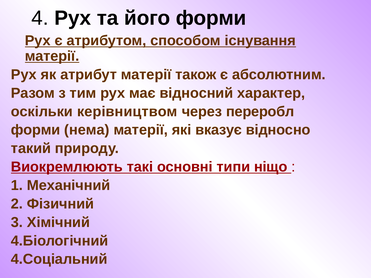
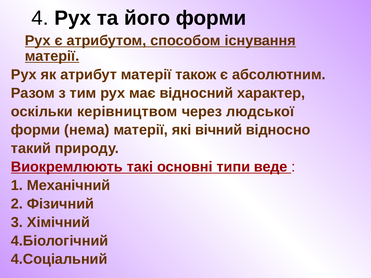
переробл: переробл -> людської
вказує: вказує -> вічний
ніщо: ніщо -> веде
